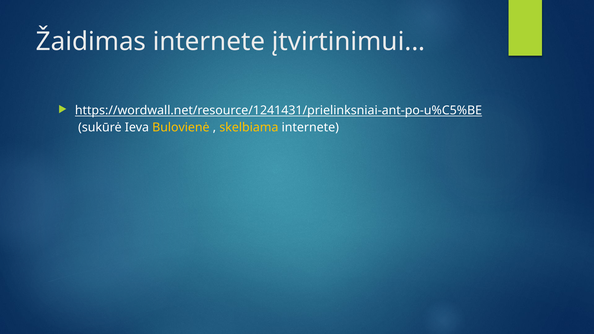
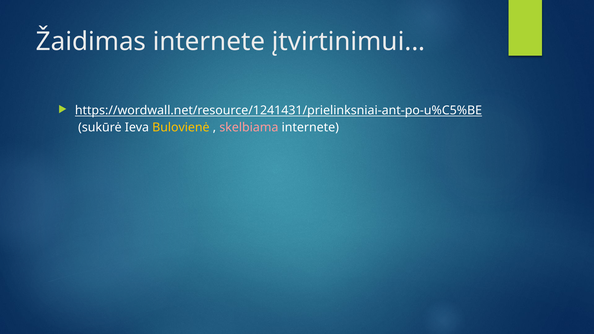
skelbiama colour: yellow -> pink
